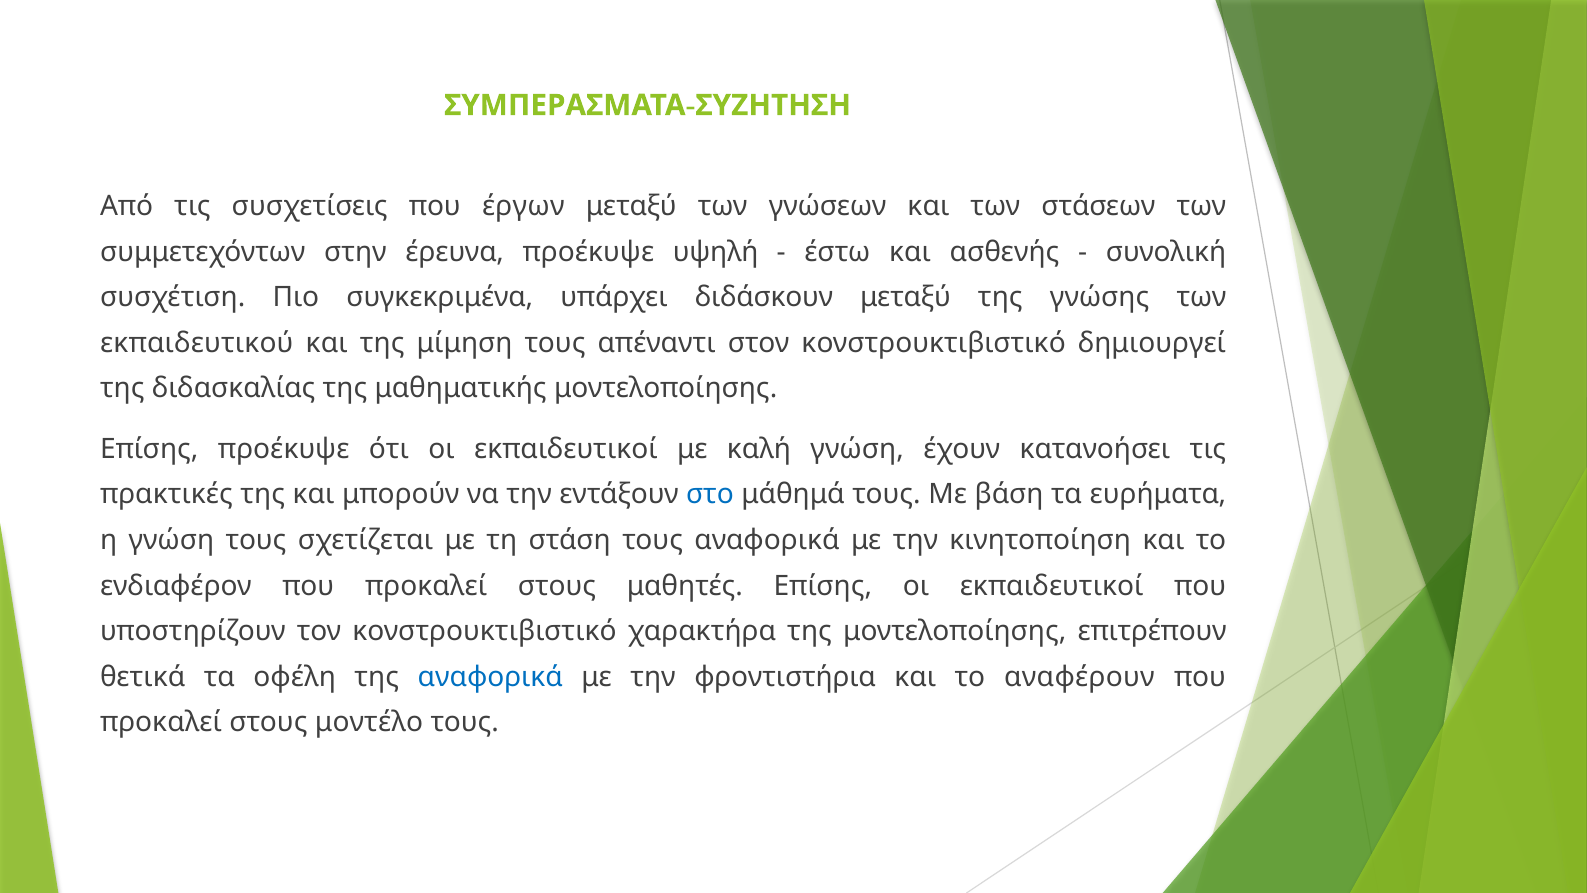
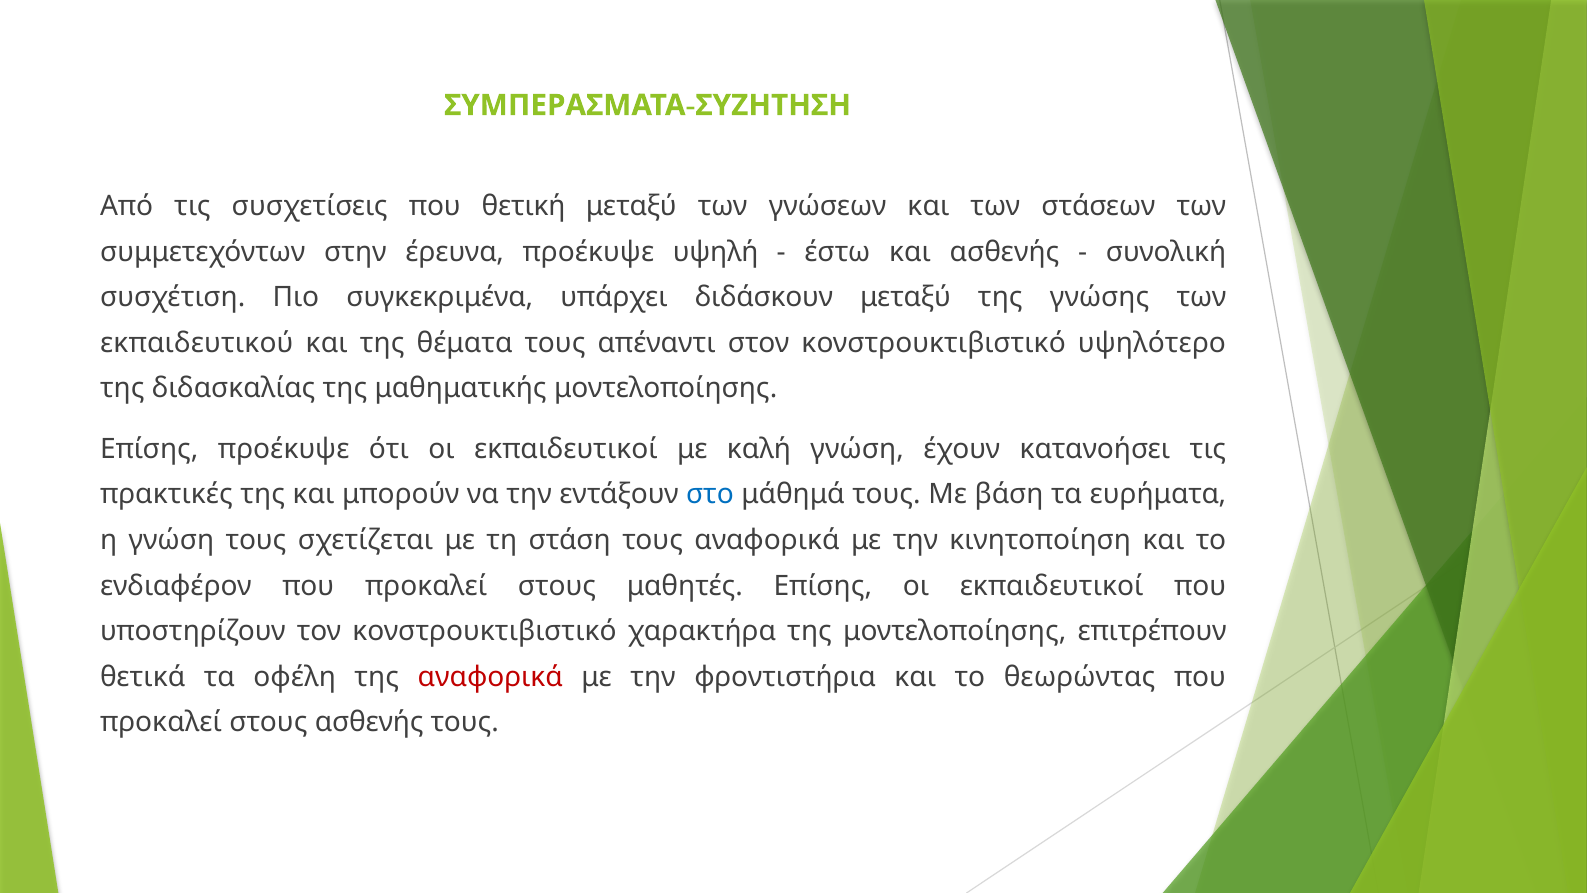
έργων: έργων -> θετική
μίμηση: μίμηση -> θέματα
δημιουργεί: δημιουργεί -> υψηλότερο
αναφορικά at (490, 677) colour: blue -> red
αναφέρουν: αναφέρουν -> θεωρώντας
στους μοντέλο: μοντέλο -> ασθενής
